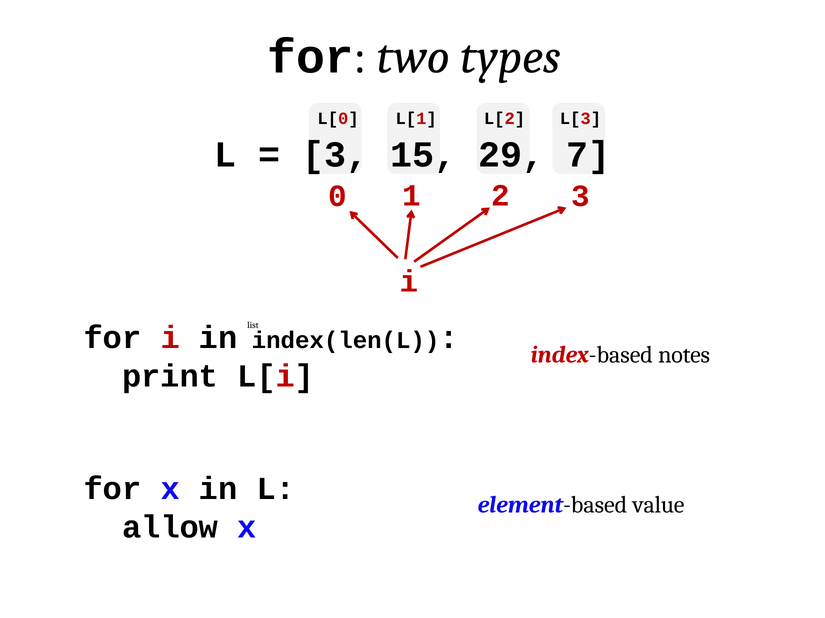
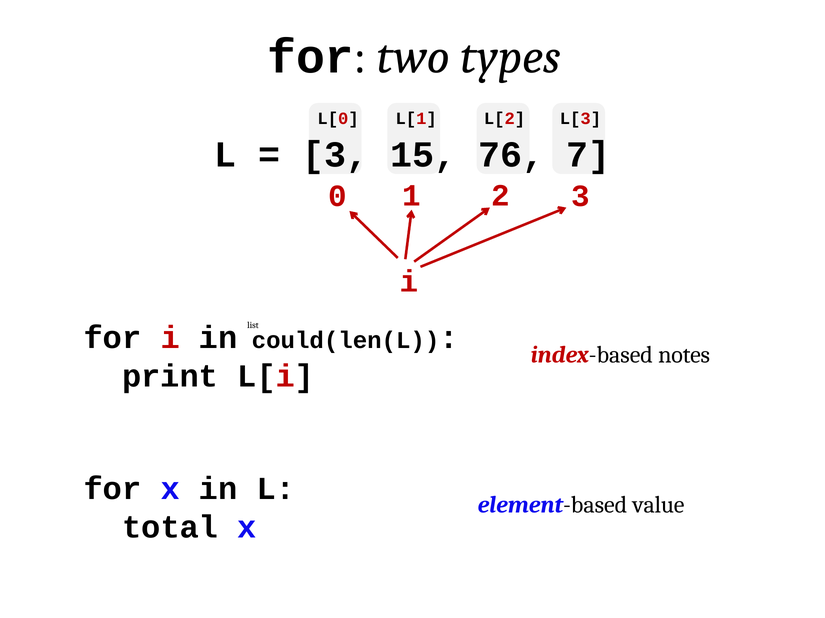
29: 29 -> 76
index(len(L: index(len(L -> could(len(L
allow: allow -> total
